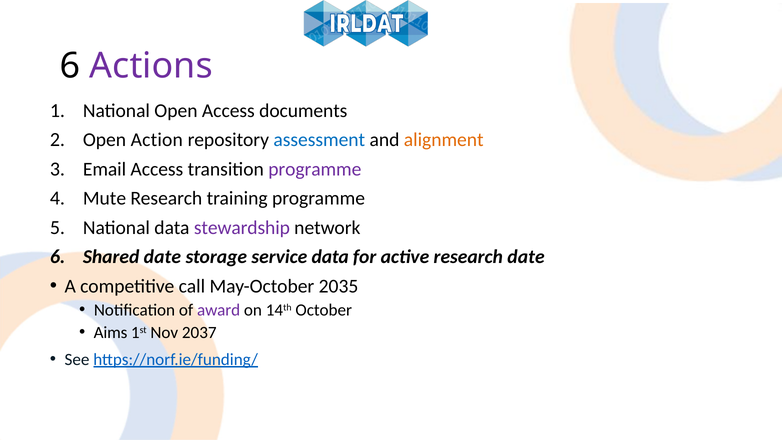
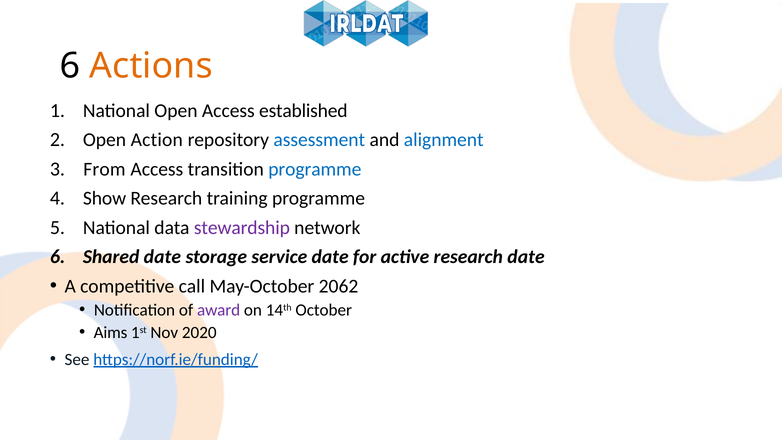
Actions colour: purple -> orange
documents: documents -> established
alignment colour: orange -> blue
Email: Email -> From
programme at (315, 169) colour: purple -> blue
Mute: Mute -> Show
service data: data -> date
2035: 2035 -> 2062
2037: 2037 -> 2020
